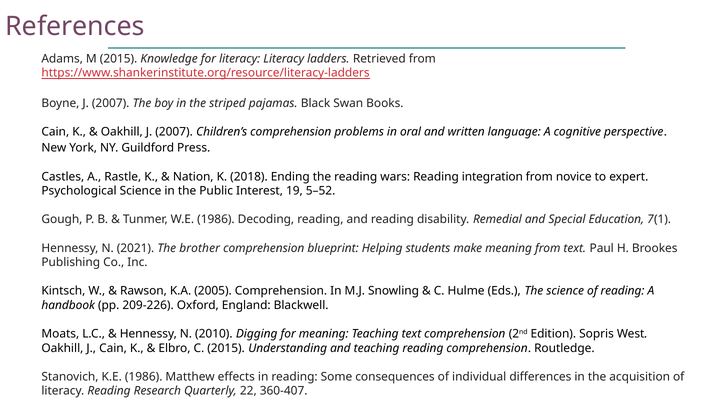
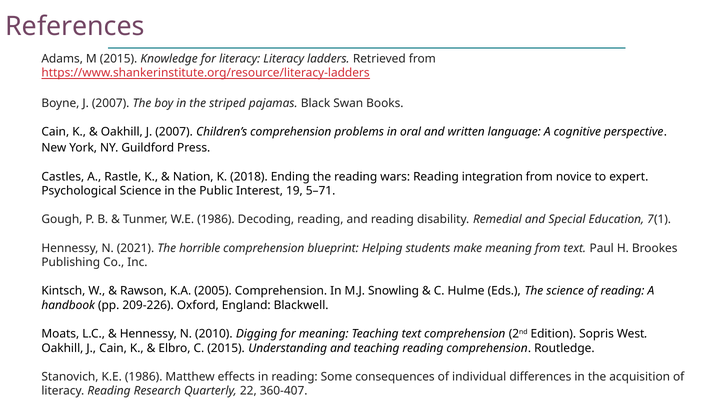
5–52: 5–52 -> 5–71
brother: brother -> horrible
